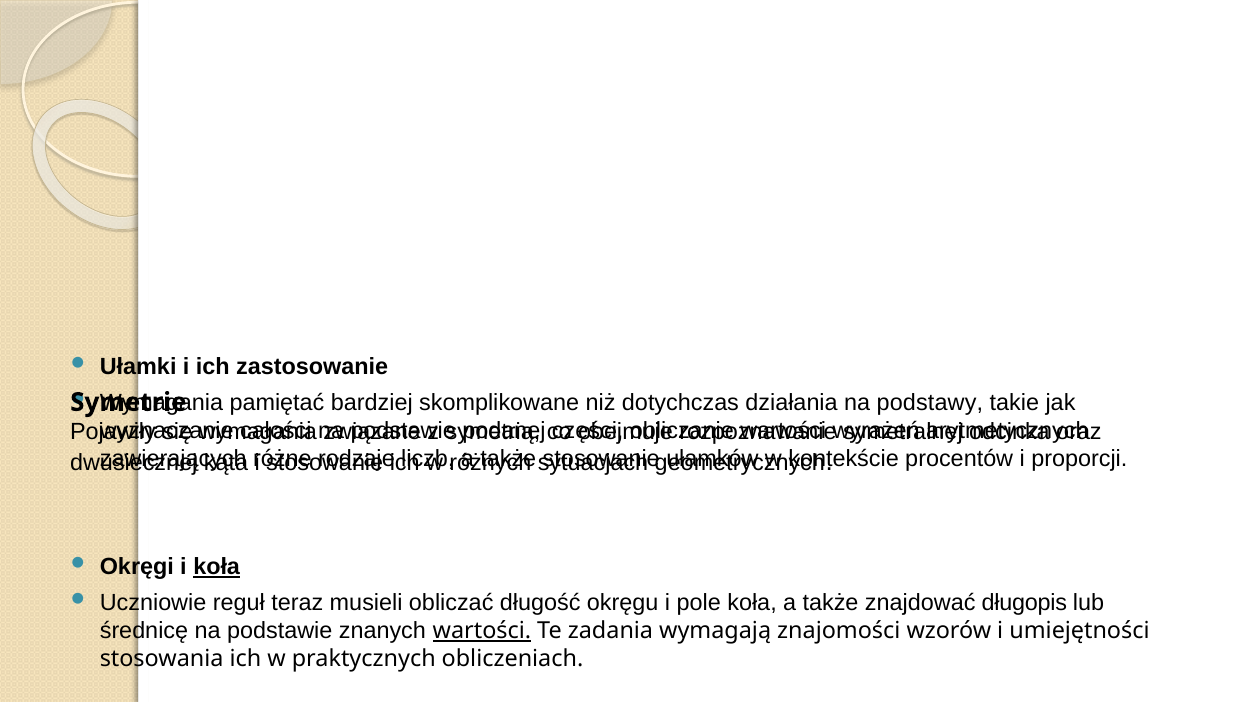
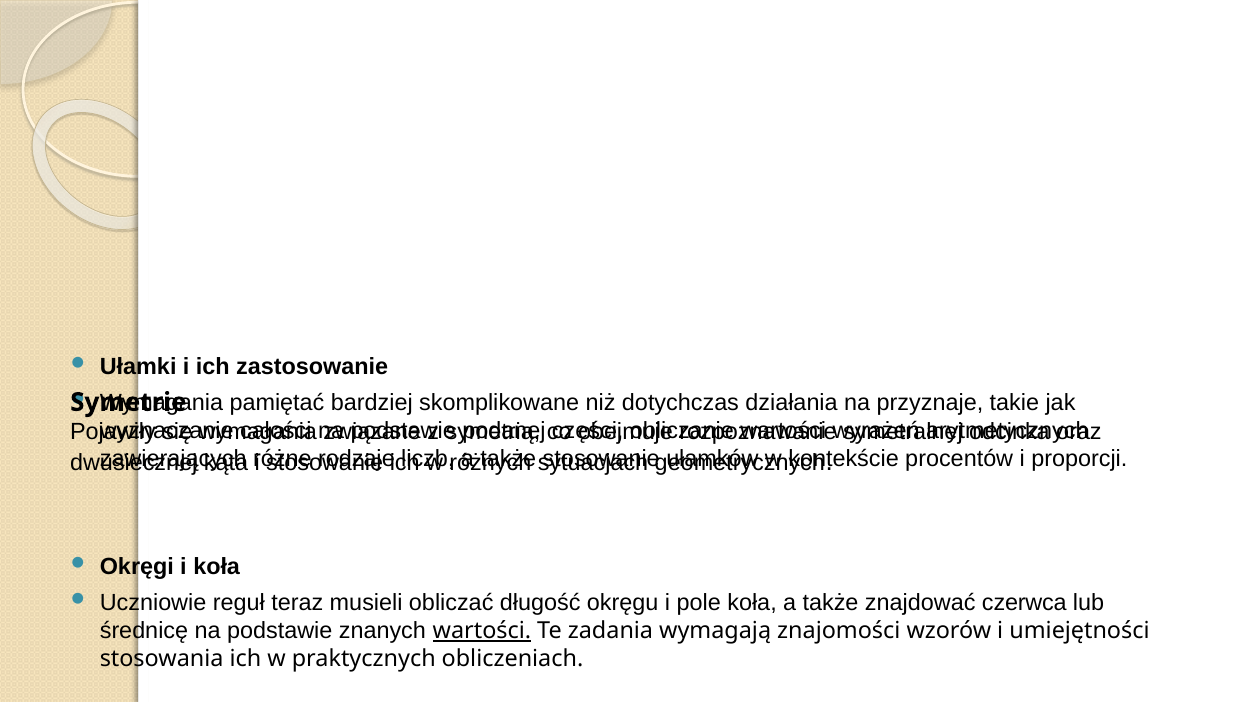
podstawy: podstawy -> przyznaje
koła at (217, 567) underline: present -> none
długopis: długopis -> czerwca
